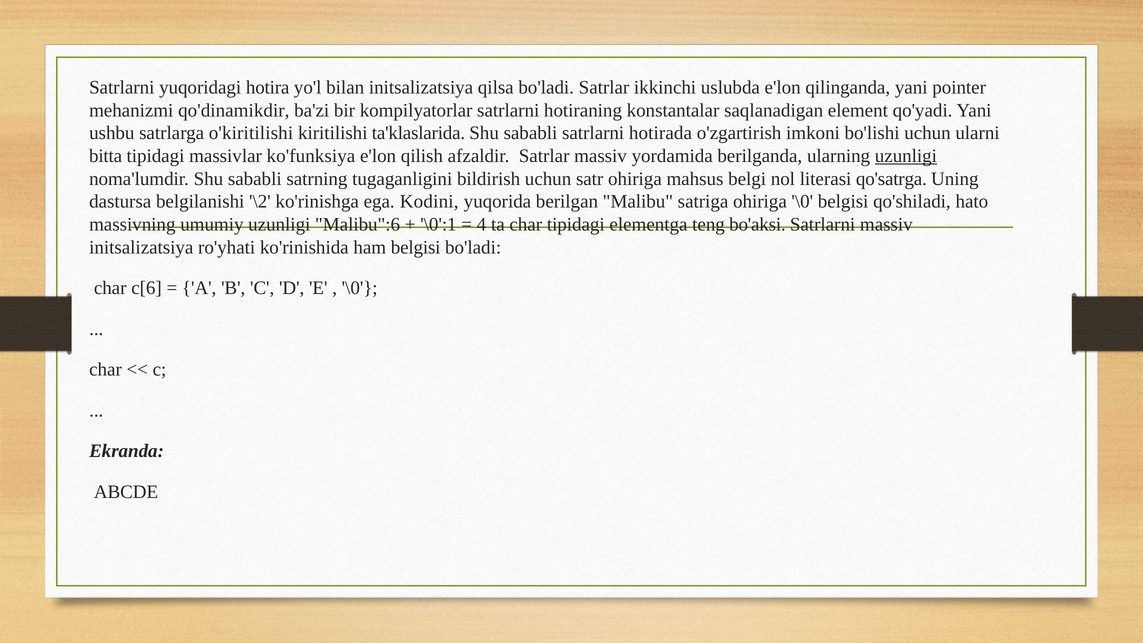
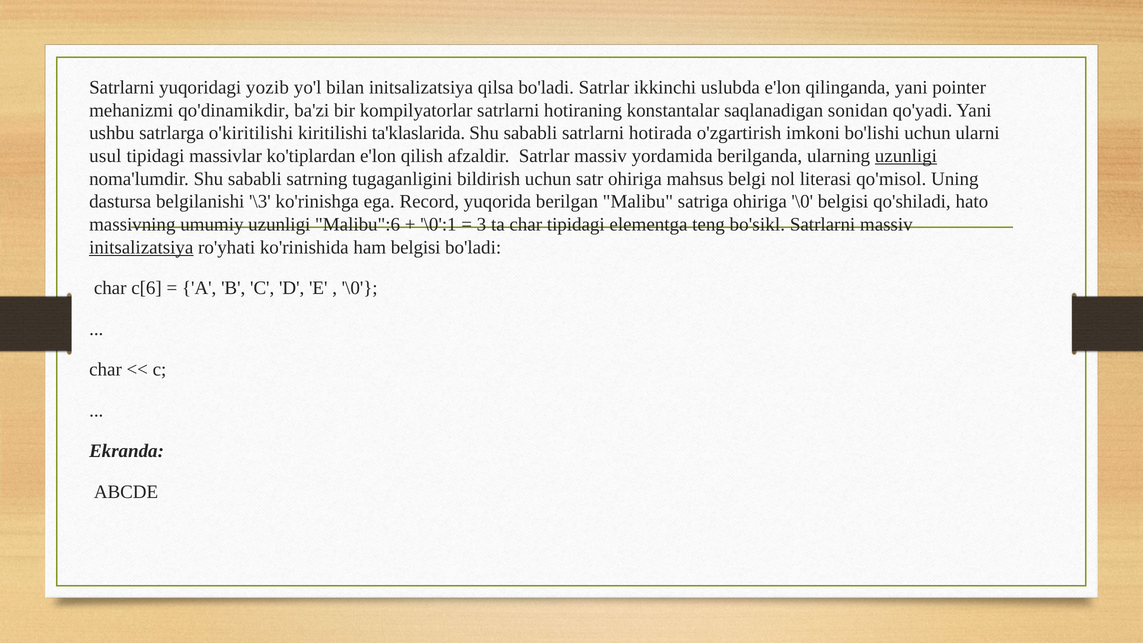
hotira: hotira -> yozib
element: element -> sonidan
bitta: bitta -> usul
ko'funksiya: ko'funksiya -> ko'tiplardan
qo'satrga: qo'satrga -> qo'misol
\2: \2 -> \3
Kodini: Kodini -> Record
4: 4 -> 3
bo'aksi: bo'aksi -> bo'sikl
initsalizatsiya at (141, 247) underline: none -> present
